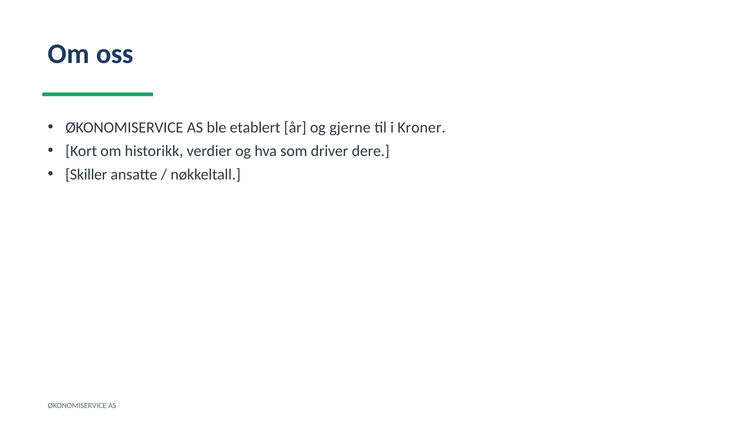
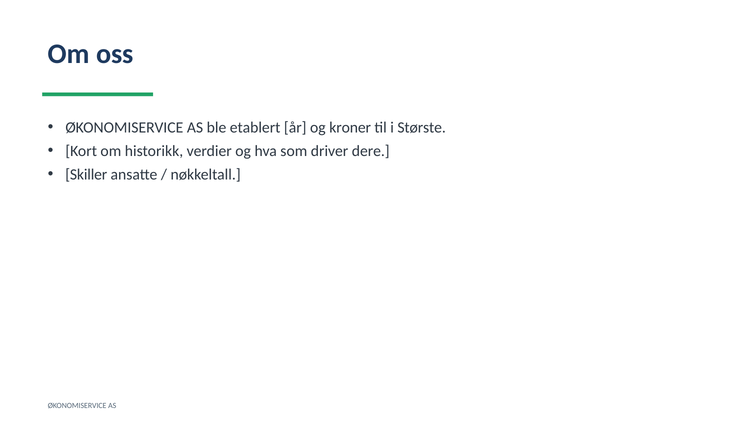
gjerne: gjerne -> kroner
Kroner: Kroner -> Største
